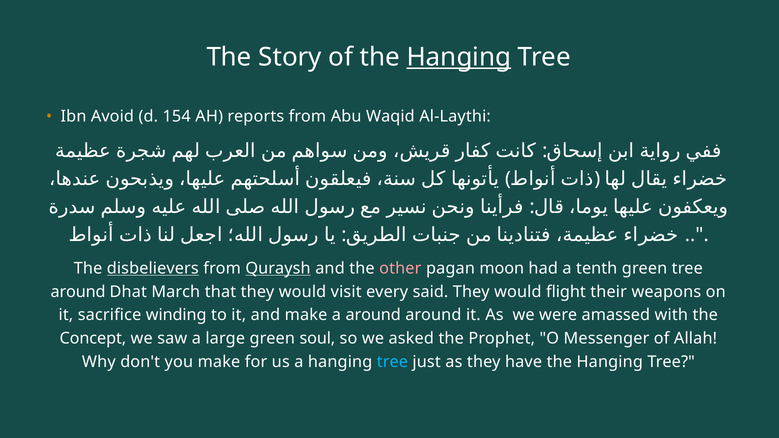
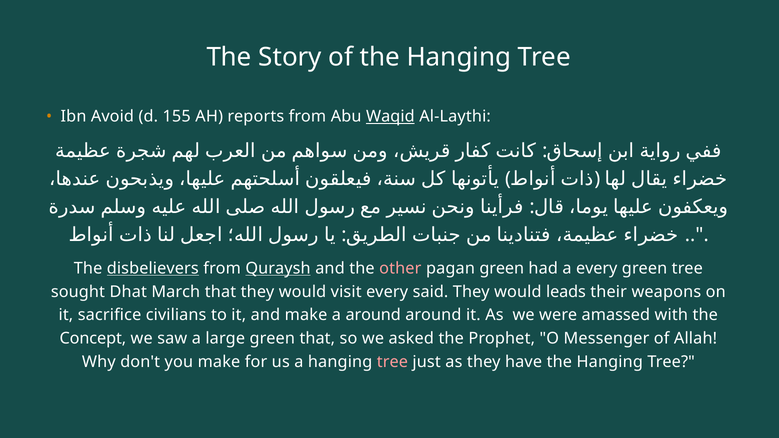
Hanging at (459, 57) underline: present -> none
154: 154 -> 155
Waqid underline: none -> present
pagan moon: moon -> green
a tenth: tenth -> every
around at (78, 292): around -> sought
flight: flight -> leads
winding: winding -> civilians
green soul: soul -> that
tree at (392, 362) colour: light blue -> pink
